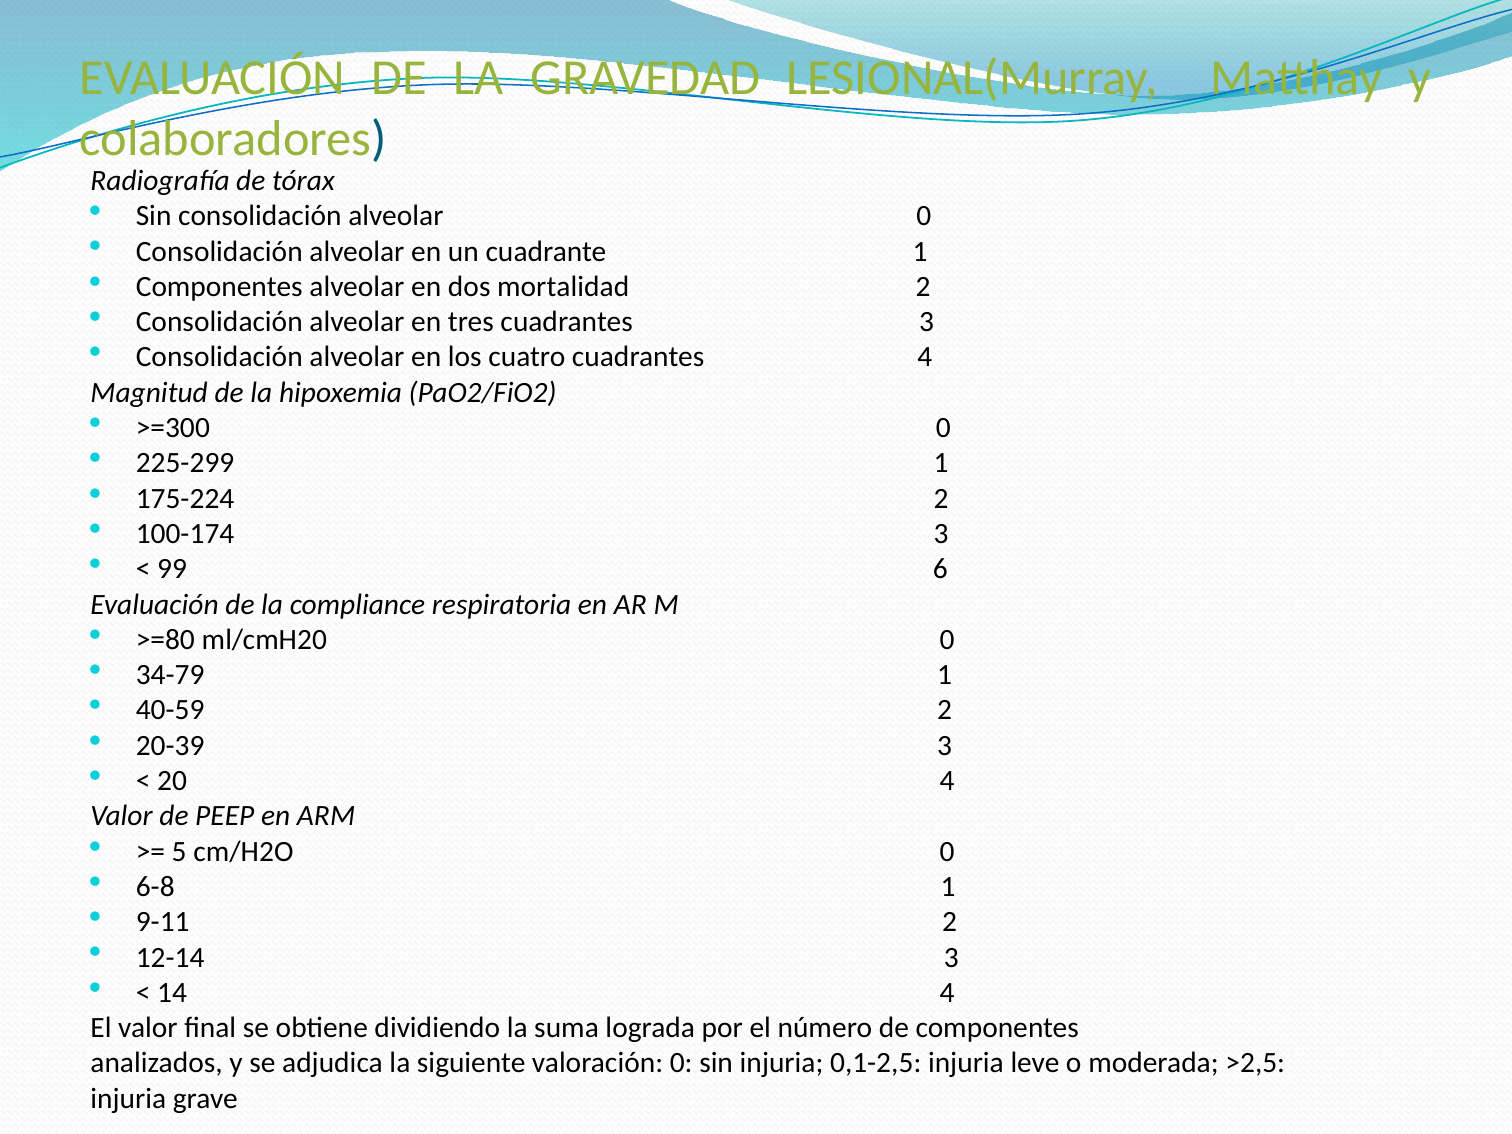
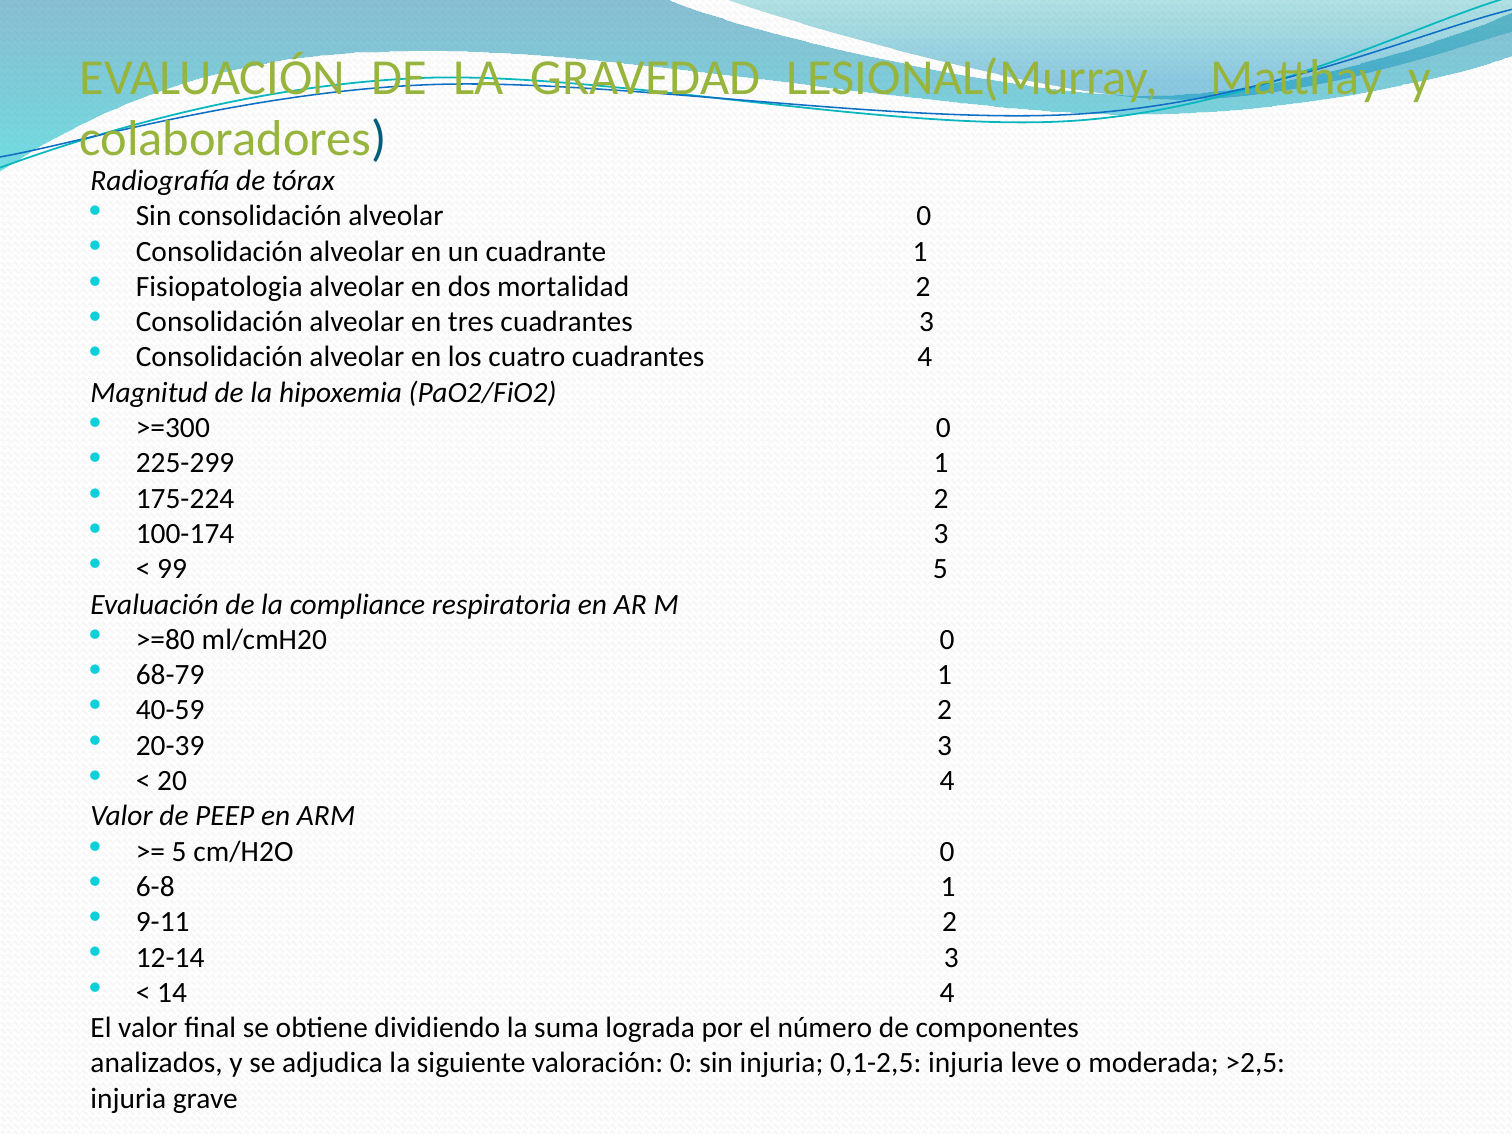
Componentes at (219, 287): Componentes -> Fisiopatologia
99 6: 6 -> 5
34-79: 34-79 -> 68-79
